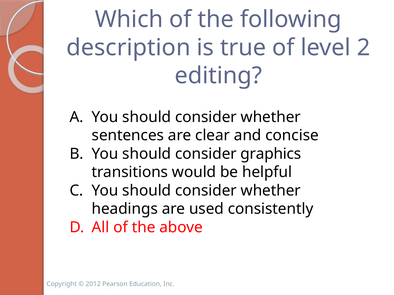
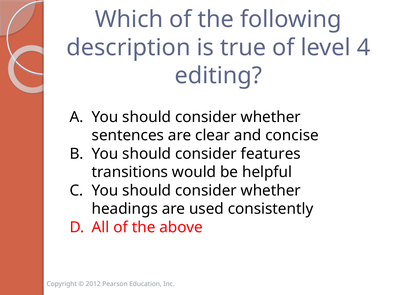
2: 2 -> 4
graphics: graphics -> features
